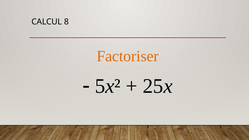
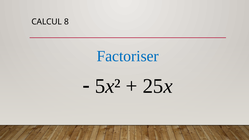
Factoriser colour: orange -> blue
